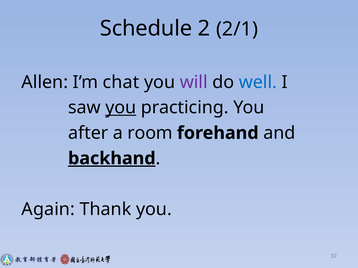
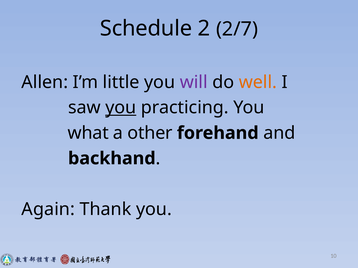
2/1: 2/1 -> 2/7
chat: chat -> little
well colour: blue -> orange
after: after -> what
room: room -> other
backhand underline: present -> none
